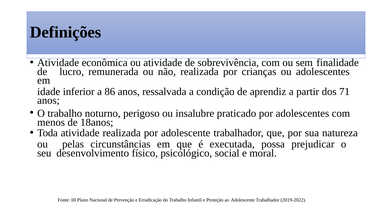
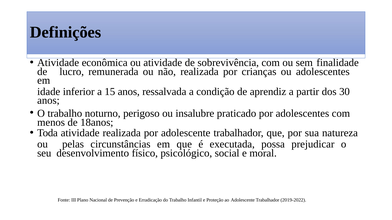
86: 86 -> 15
71: 71 -> 30
